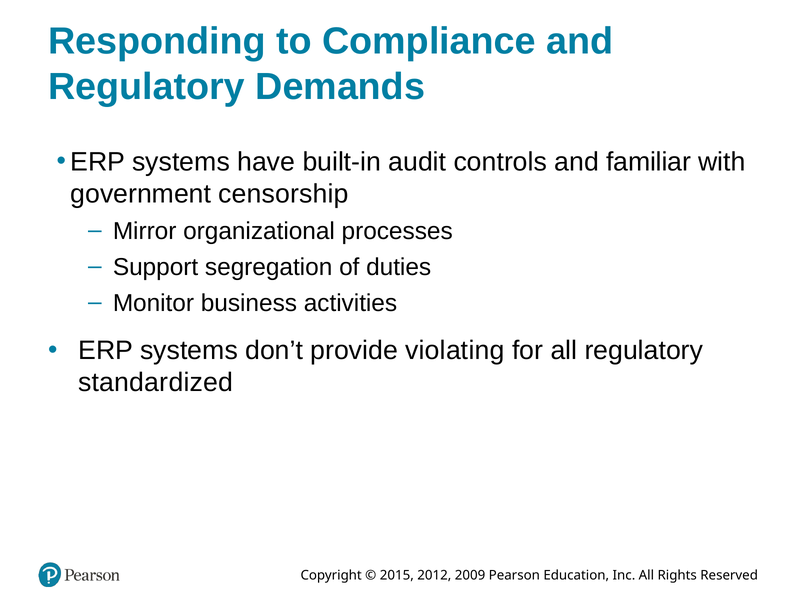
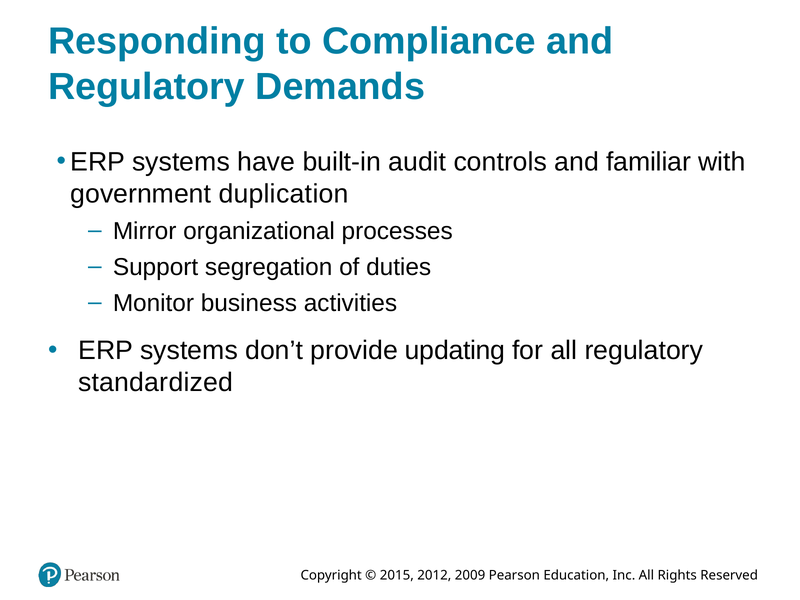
censorship: censorship -> duplication
violating: violating -> updating
